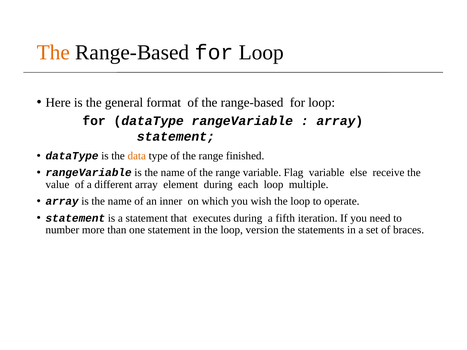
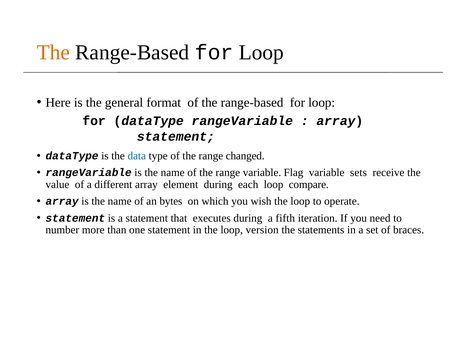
data colour: orange -> blue
finished: finished -> changed
else: else -> sets
multiple: multiple -> compare
inner: inner -> bytes
